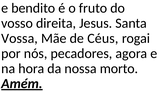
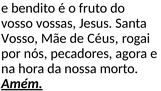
direita: direita -> vossas
Vossa at (20, 38): Vossa -> Vosso
